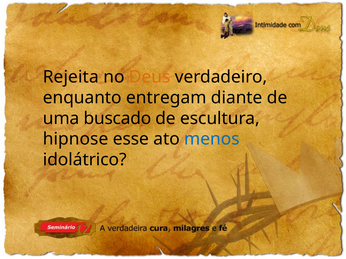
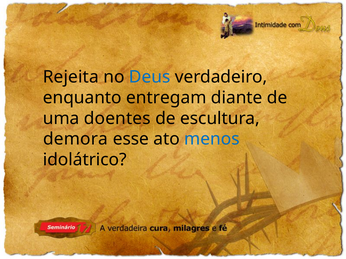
Deus colour: orange -> blue
buscado: buscado -> doentes
hipnose: hipnose -> demora
